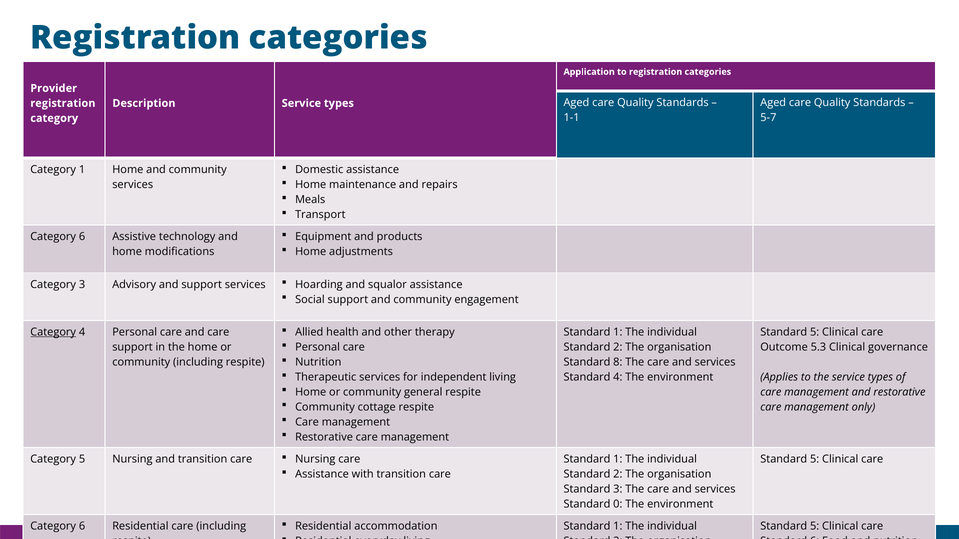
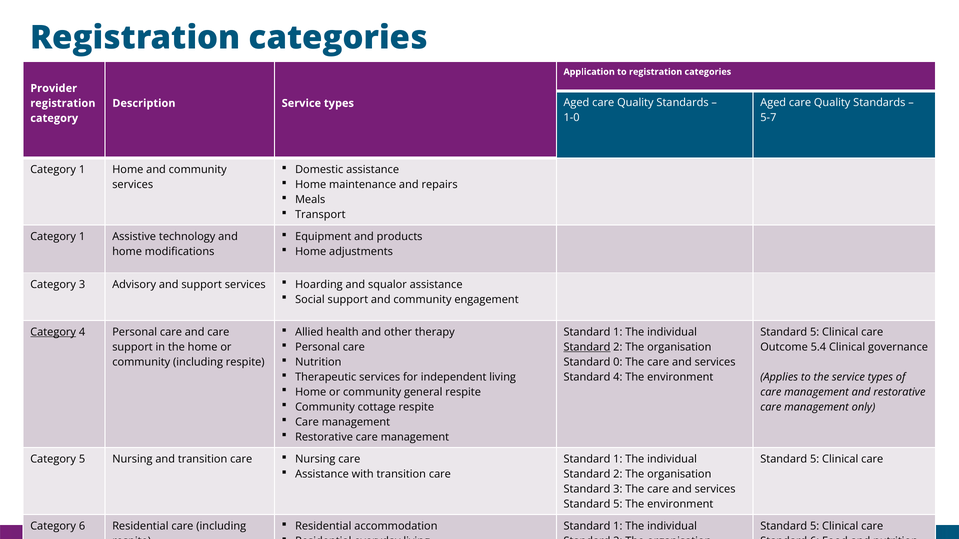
1-1: 1-1 -> 1-0
6 at (82, 237): 6 -> 1
Standard at (587, 347) underline: none -> present
5.3: 5.3 -> 5.4
8: 8 -> 0
0 at (618, 504): 0 -> 5
